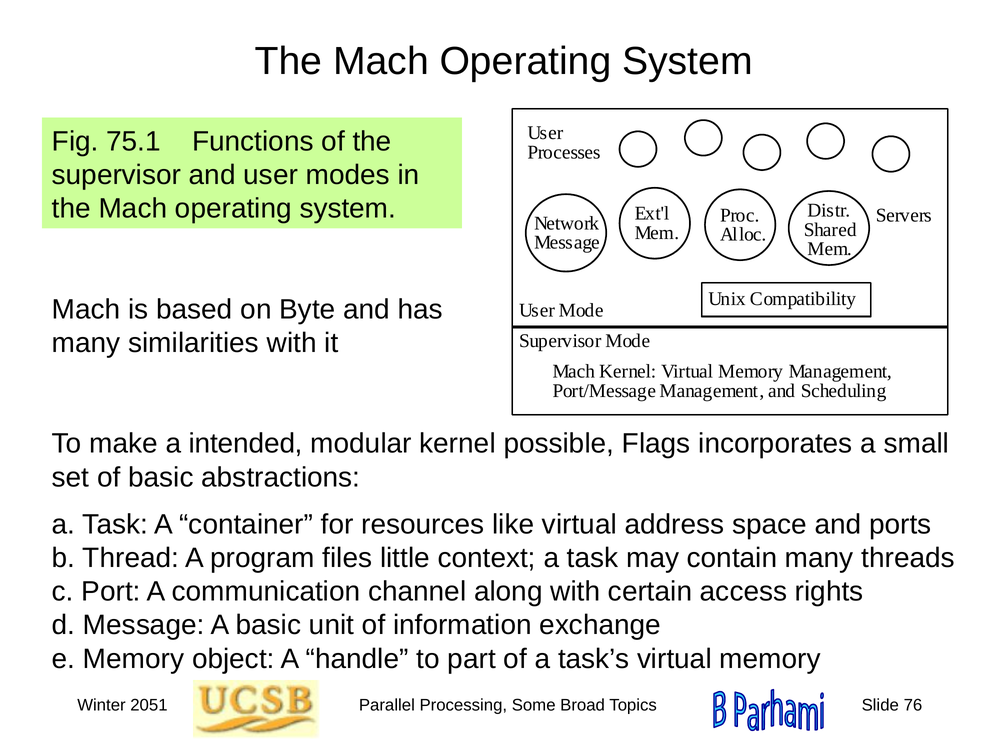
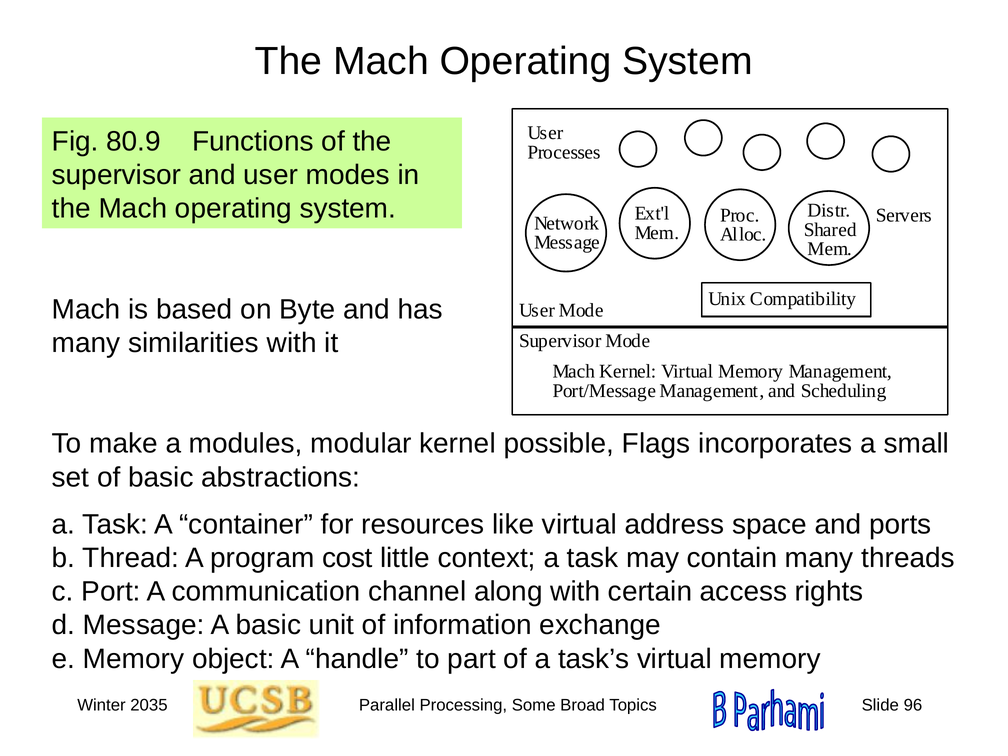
75.1: 75.1 -> 80.9
intended: intended -> modules
files: files -> cost
2051: 2051 -> 2035
76: 76 -> 96
